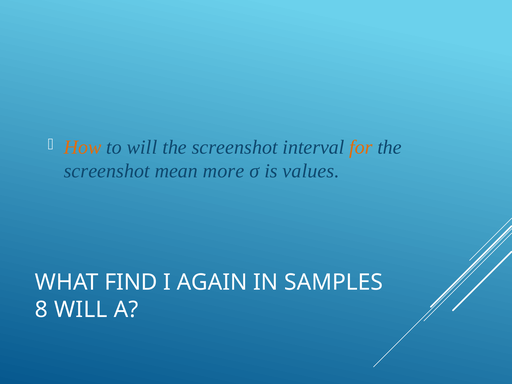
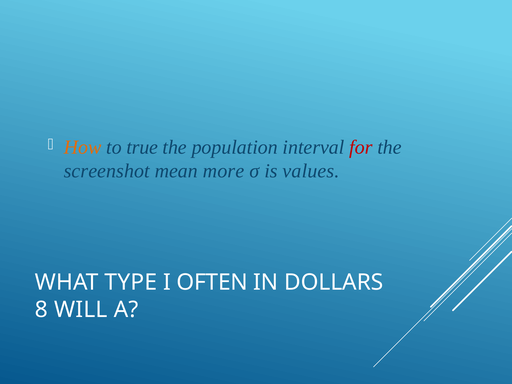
to will: will -> true
screenshot at (235, 147): screenshot -> population
for colour: orange -> red
FIND: FIND -> TYPE
AGAIN: AGAIN -> OFTEN
SAMPLES: SAMPLES -> DOLLARS
